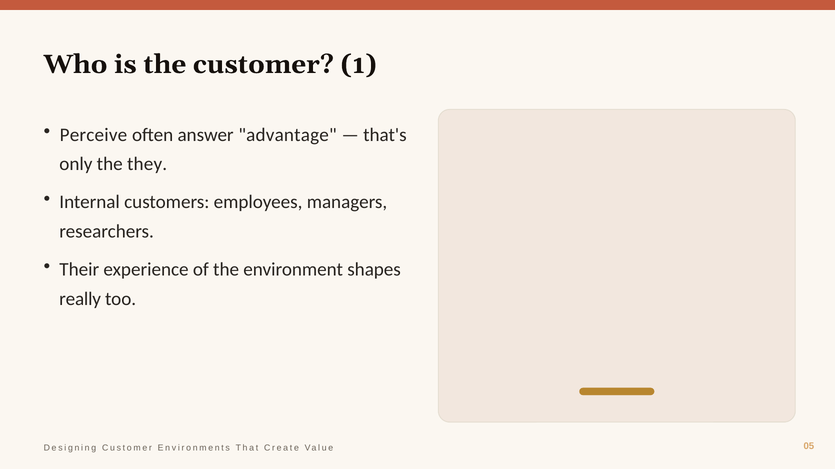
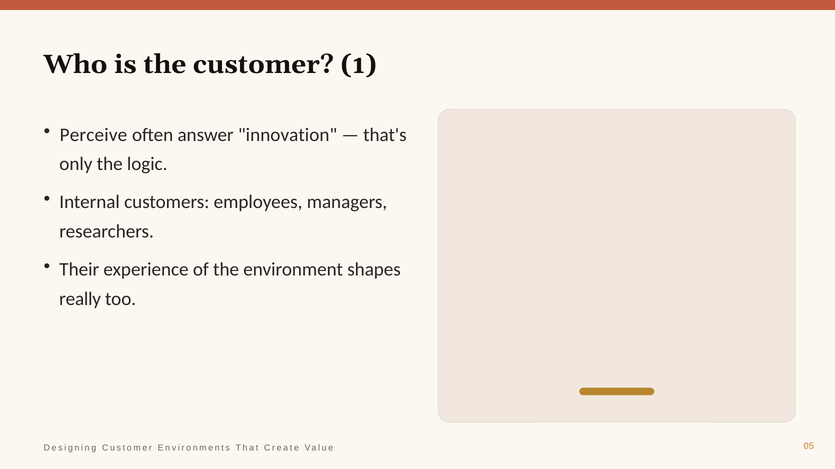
advantage: advantage -> innovation
they: they -> logic
